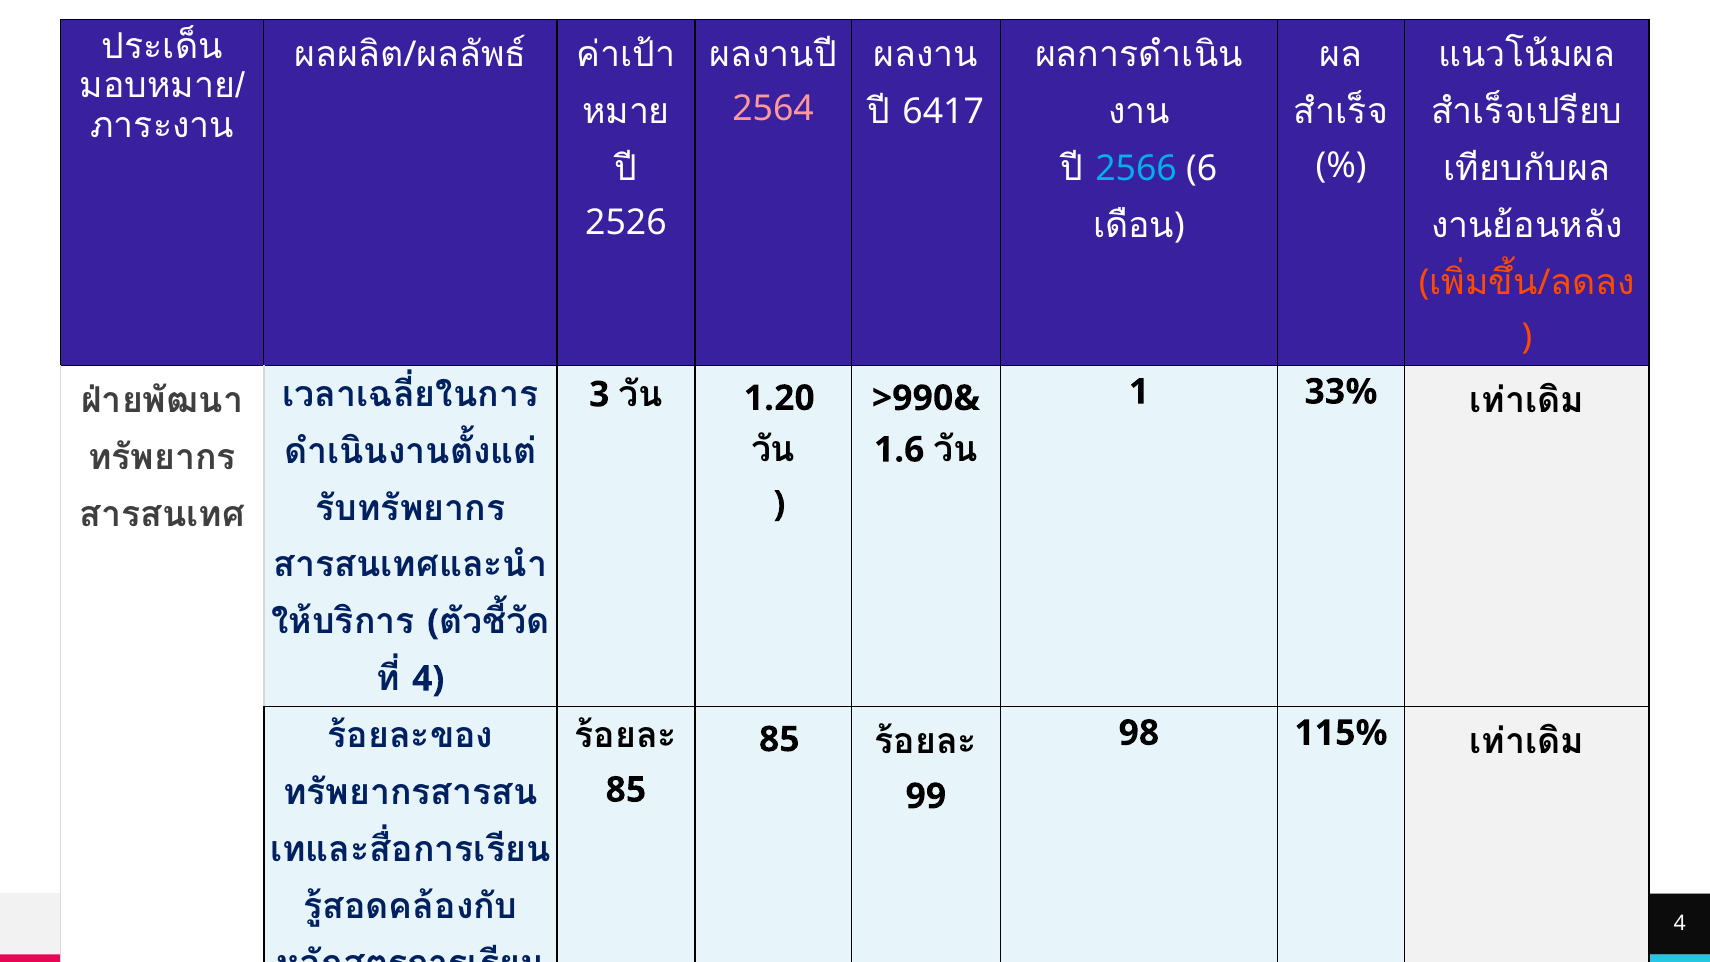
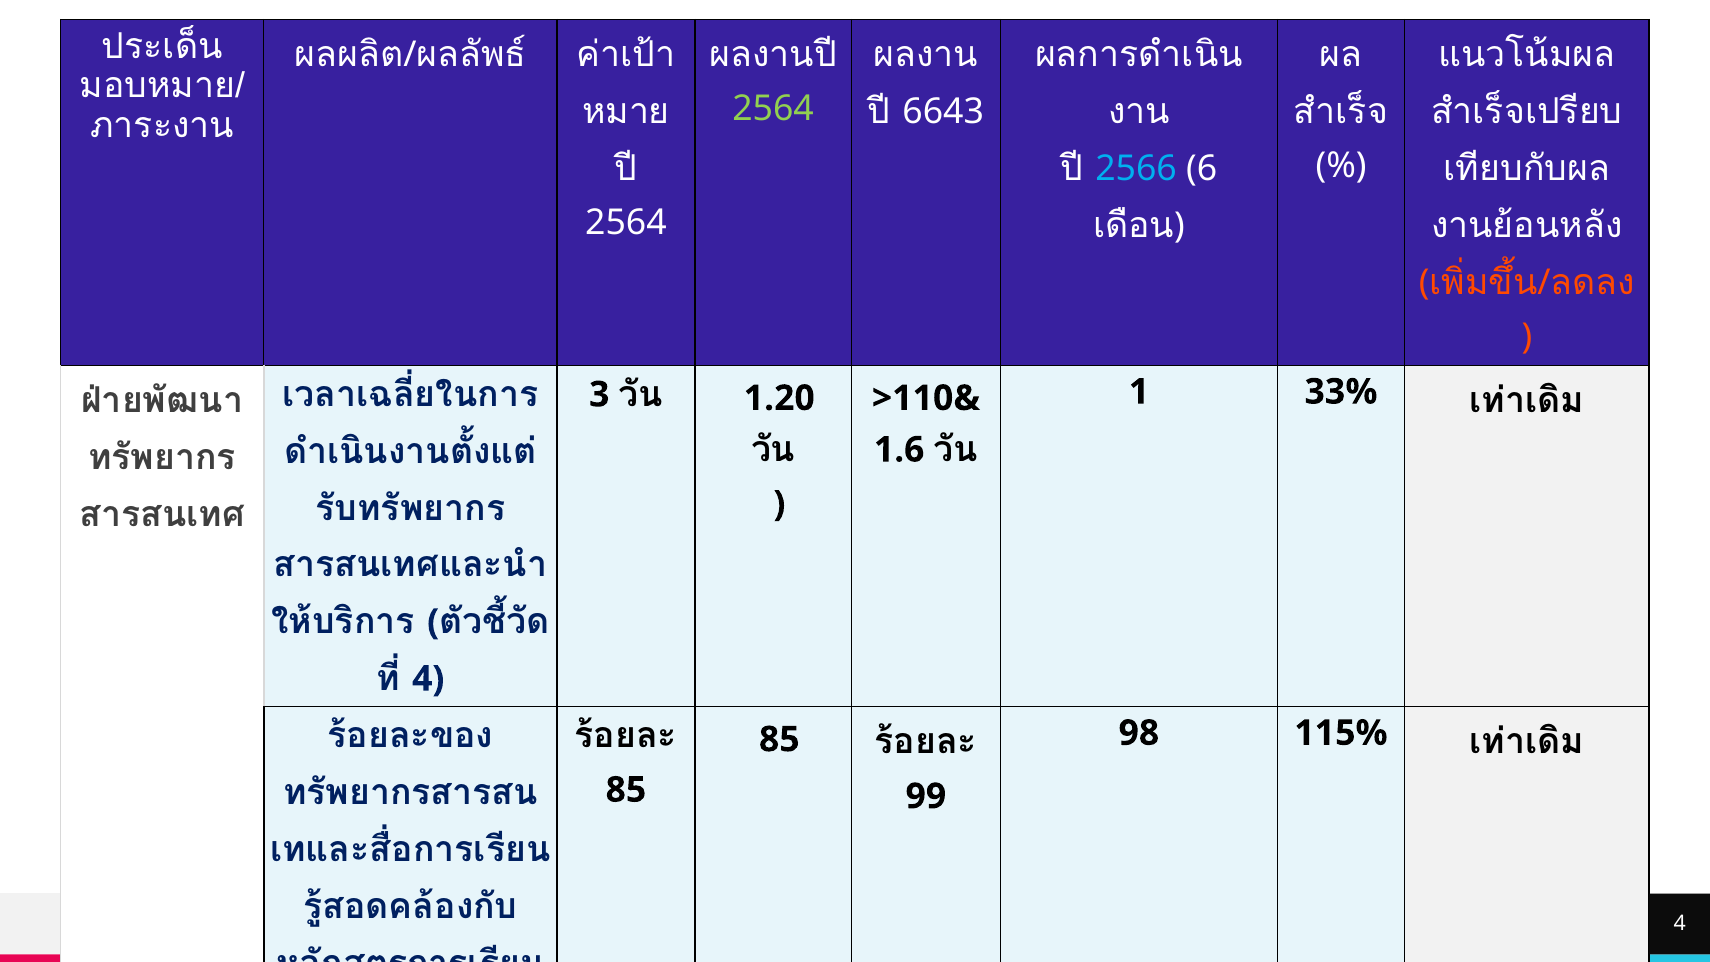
2564 at (773, 109) colour: pink -> light green
6417: 6417 -> 6643
2526 at (626, 223): 2526 -> 2564
>990&: >990& -> >110&
